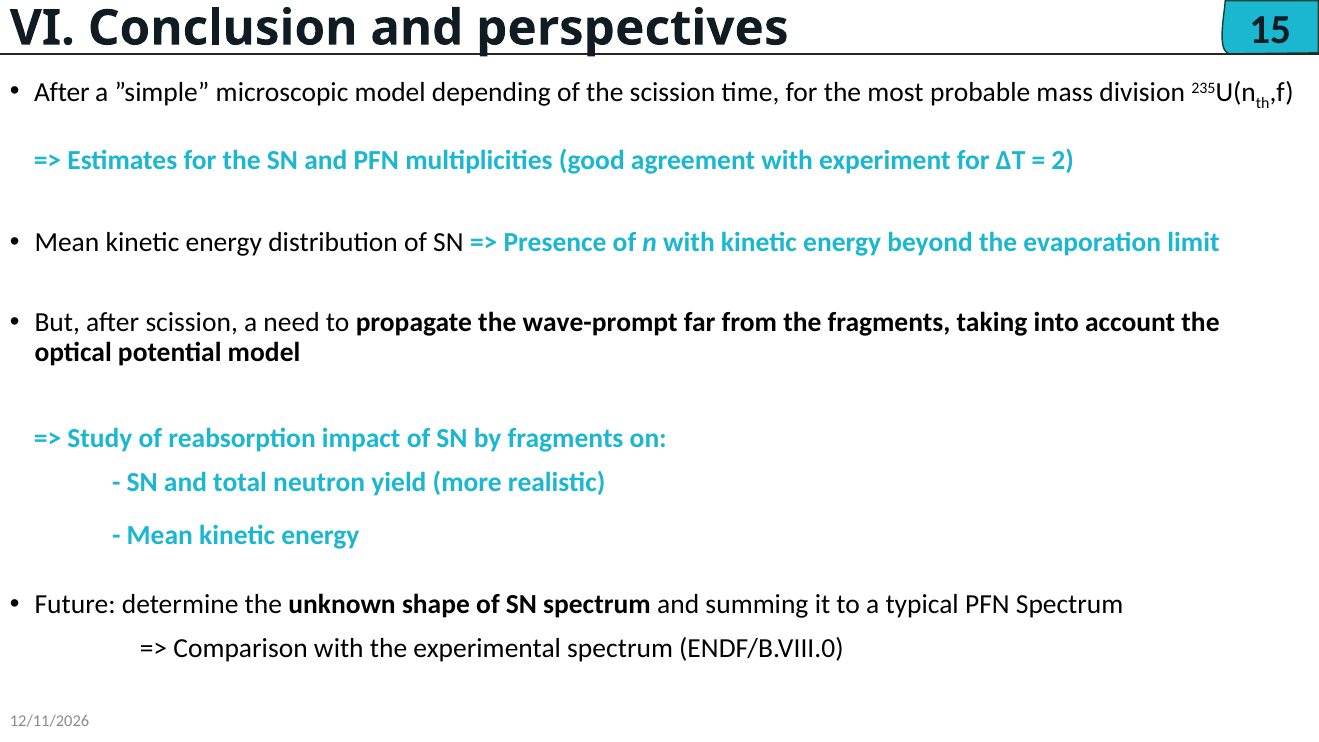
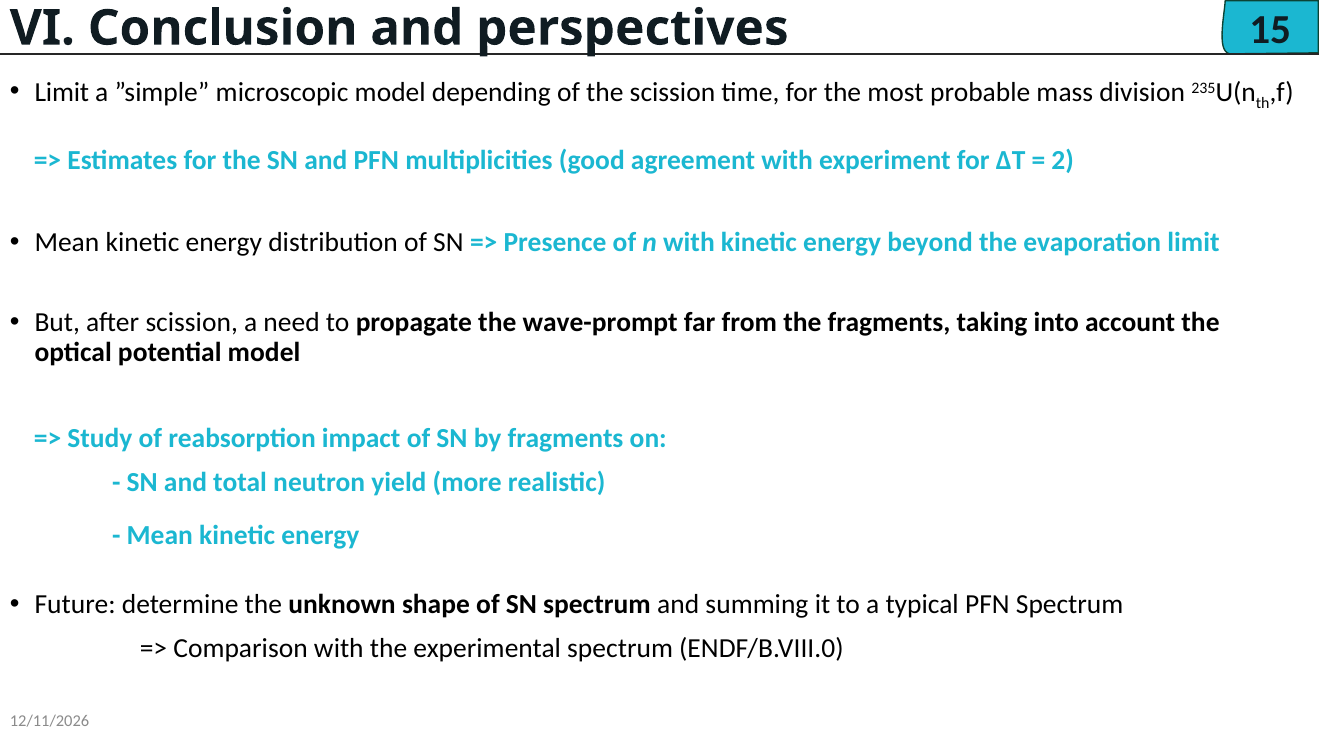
After at (62, 93): After -> Limit
